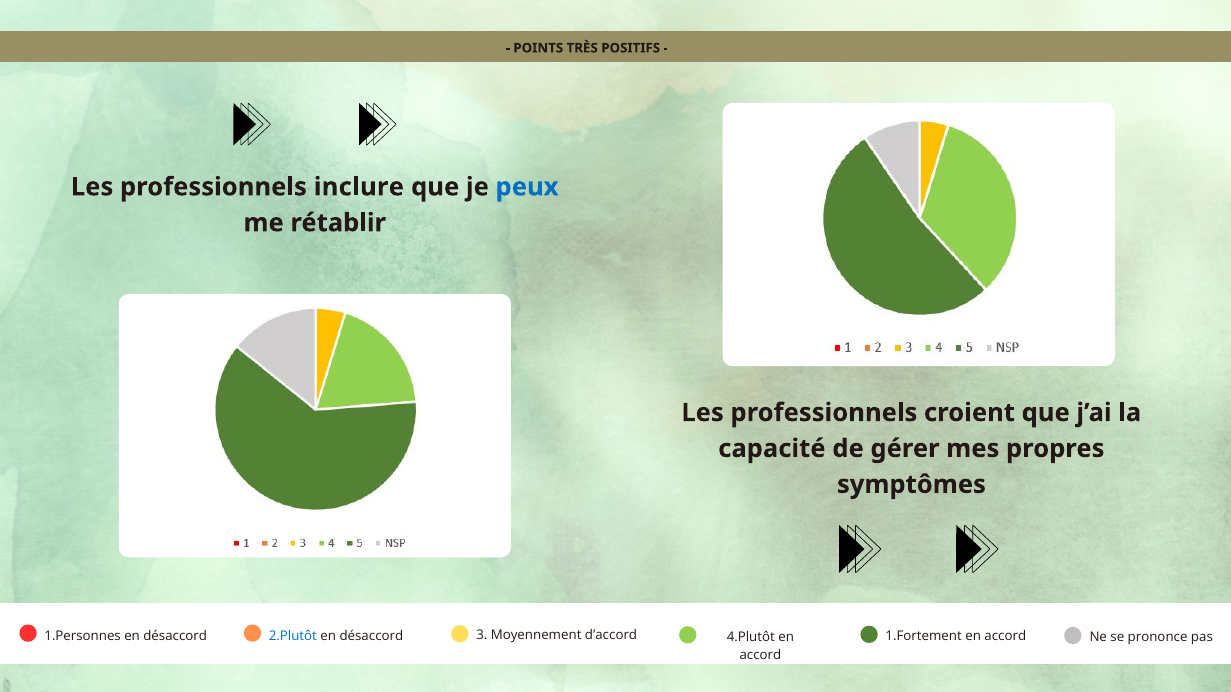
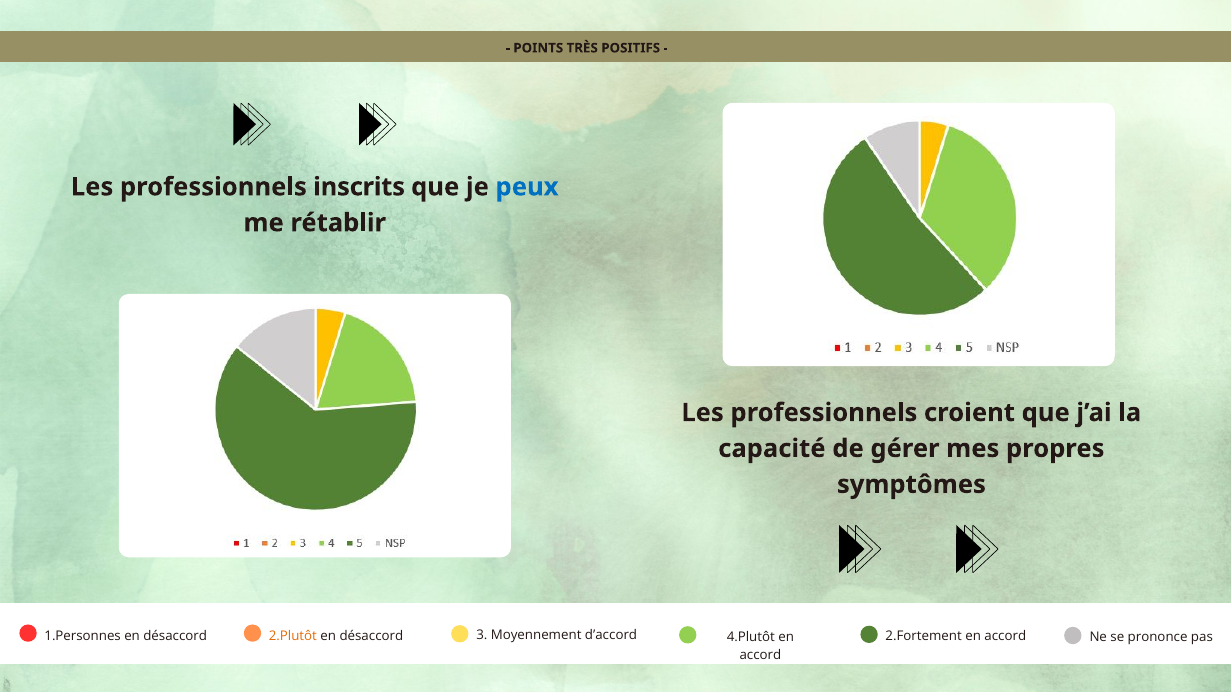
inclure: inclure -> inscrits
2.Plutôt colour: blue -> orange
1.Fortement: 1.Fortement -> 2.Fortement
